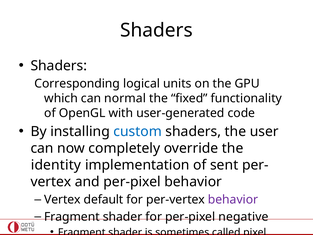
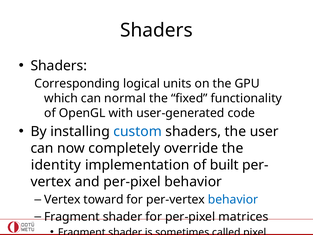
sent: sent -> built
default: default -> toward
behavior at (233, 199) colour: purple -> blue
negative: negative -> matrices
